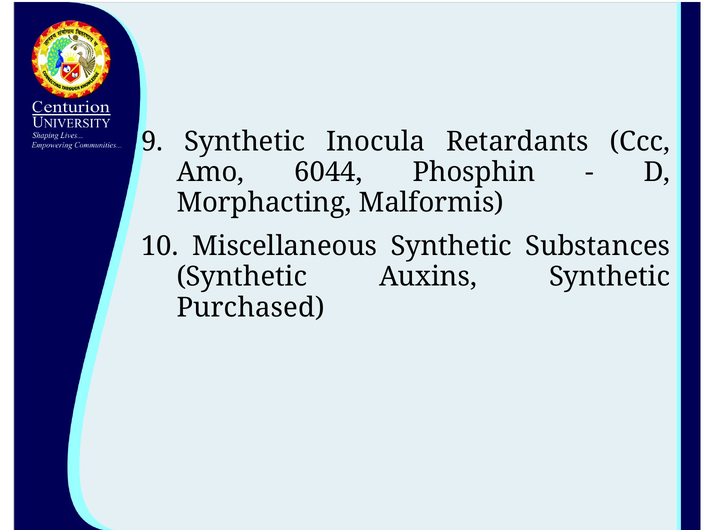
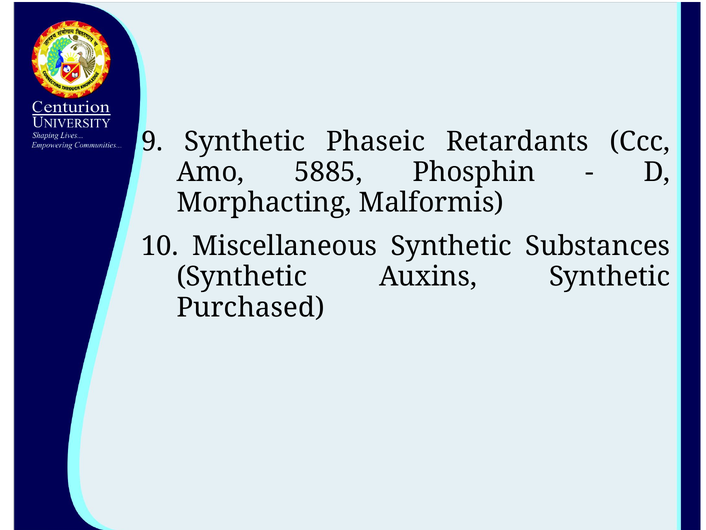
Inocula: Inocula -> Phaseic
6044: 6044 -> 5885
